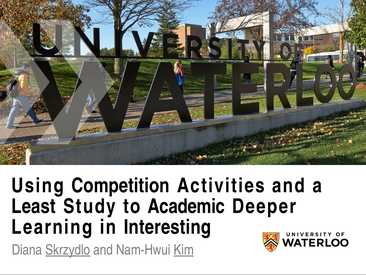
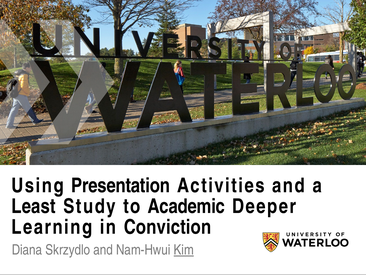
Competition: Competition -> Presentation
Interesting: Interesting -> Conviction
Skrzydlo underline: present -> none
